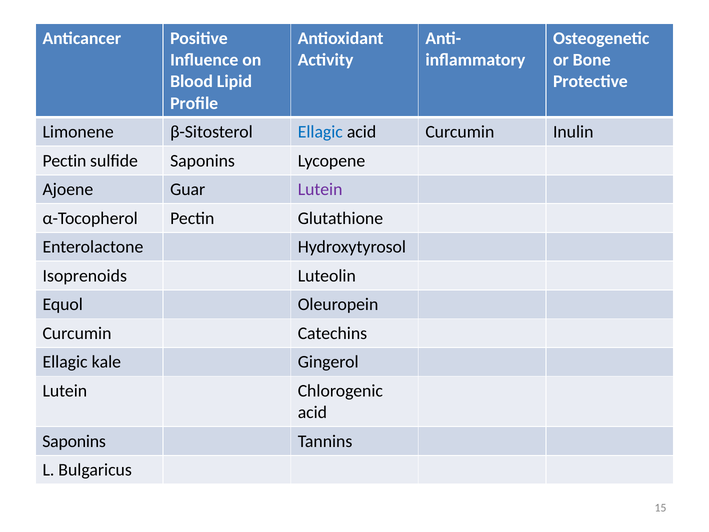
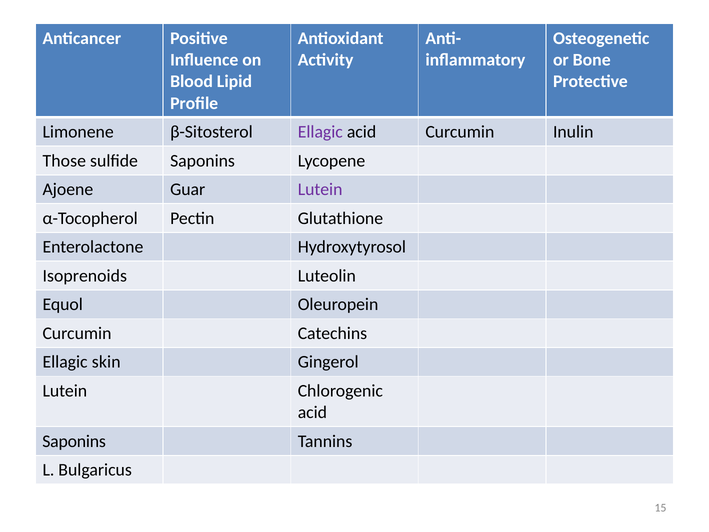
Ellagic at (320, 132) colour: blue -> purple
Pectin at (64, 161): Pectin -> Those
kale: kale -> skin
